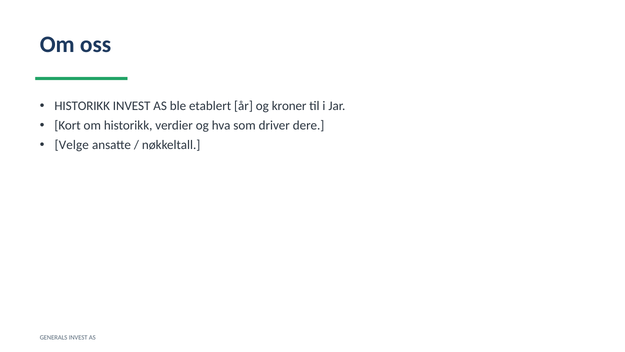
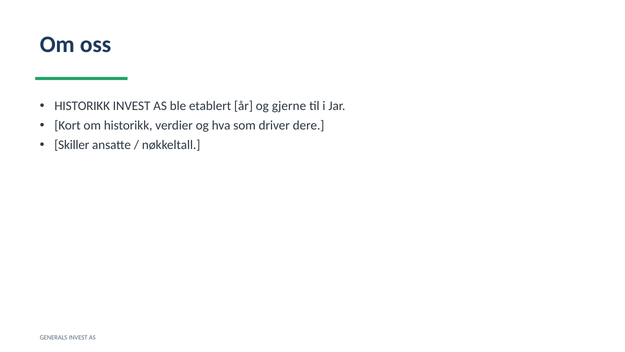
kroner: kroner -> gjerne
Velge: Velge -> Skiller
